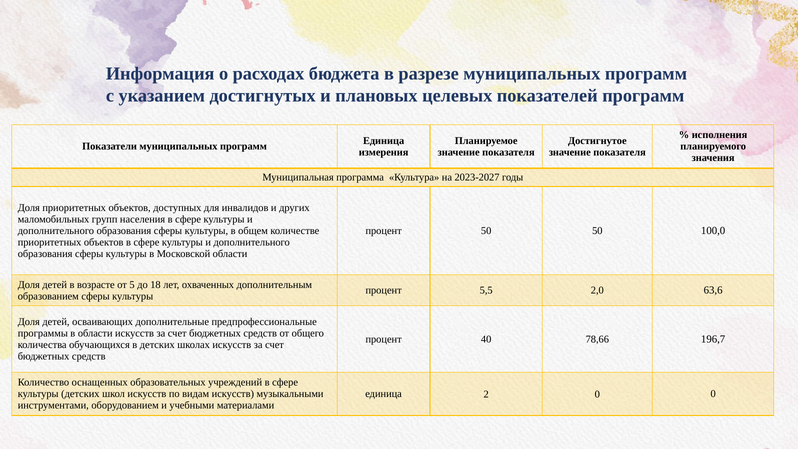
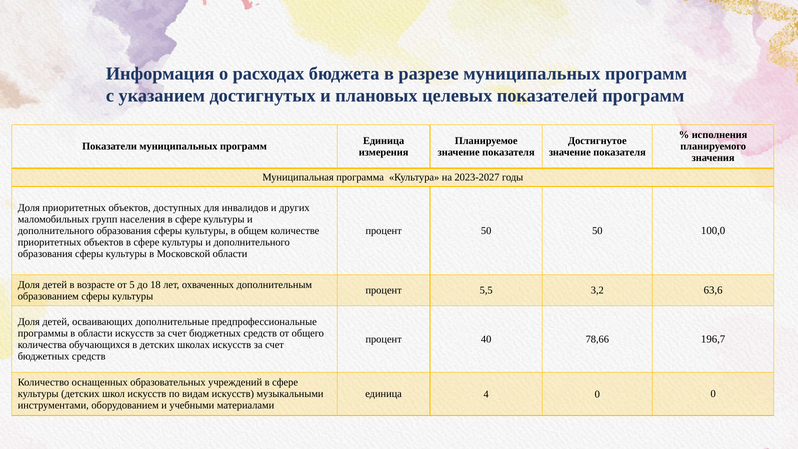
2,0: 2,0 -> 3,2
2: 2 -> 4
